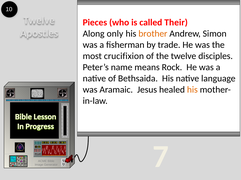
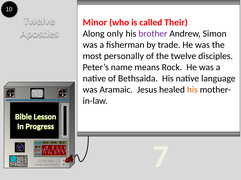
Pieces: Pieces -> Minor
brother colour: orange -> purple
crucifixion: crucifixion -> personally
